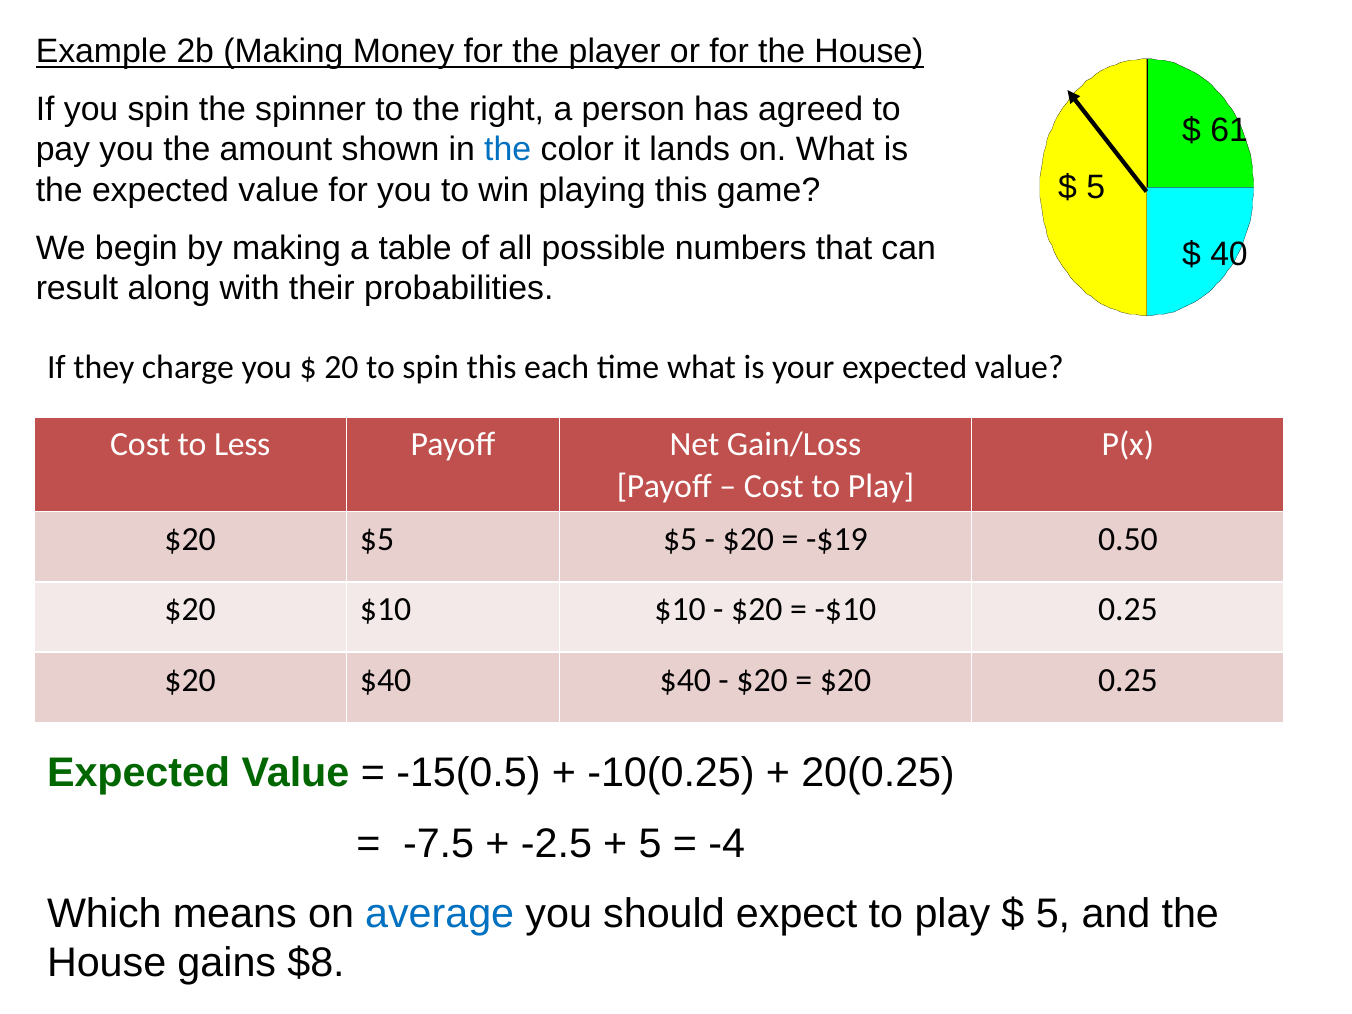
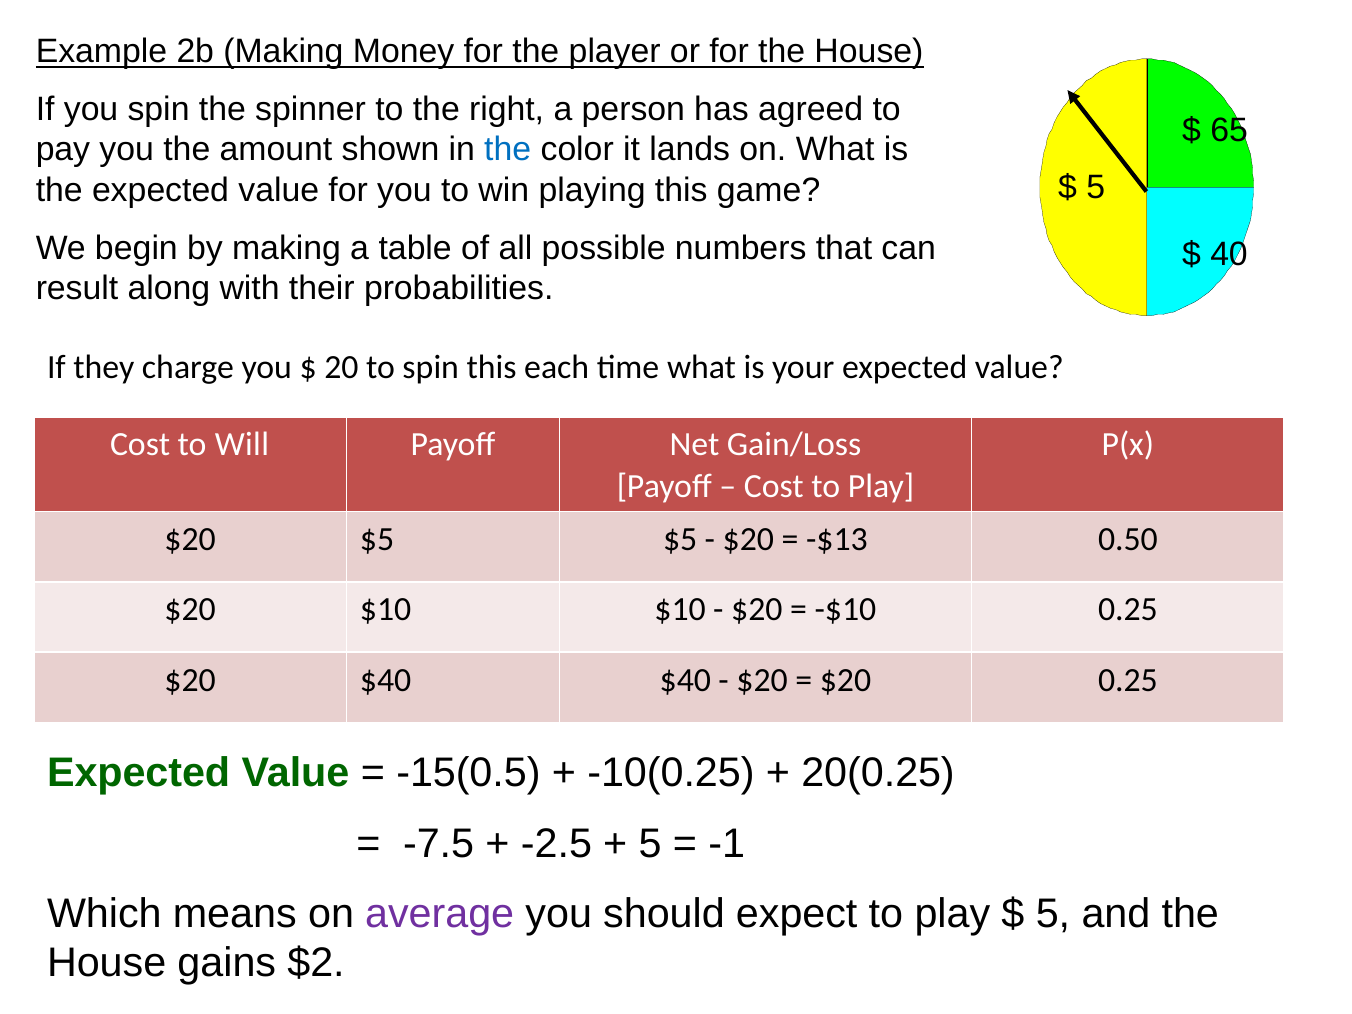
61: 61 -> 65
Less: Less -> Will
-$19: -$19 -> -$13
-4: -4 -> -1
average colour: blue -> purple
$8: $8 -> $2
